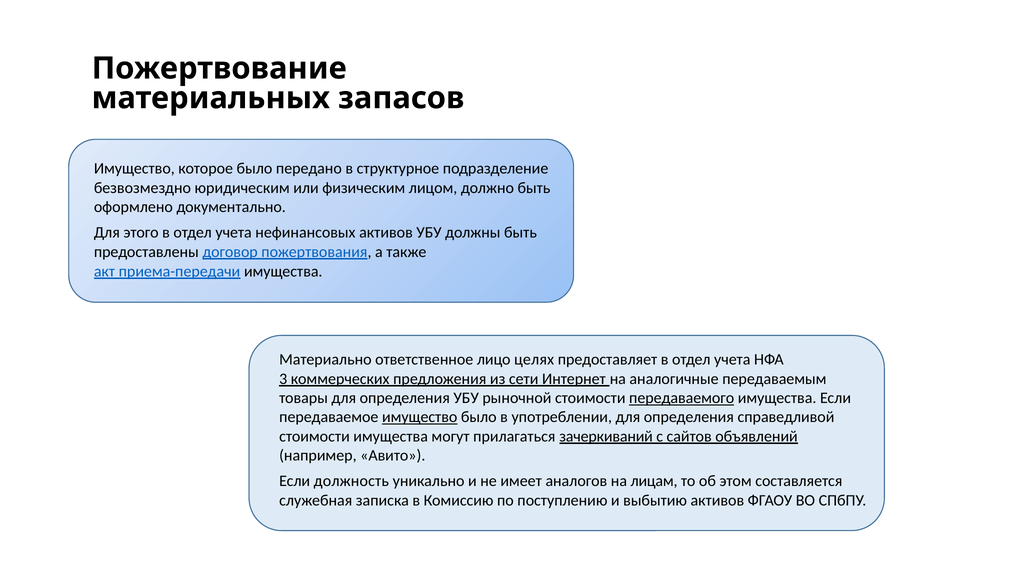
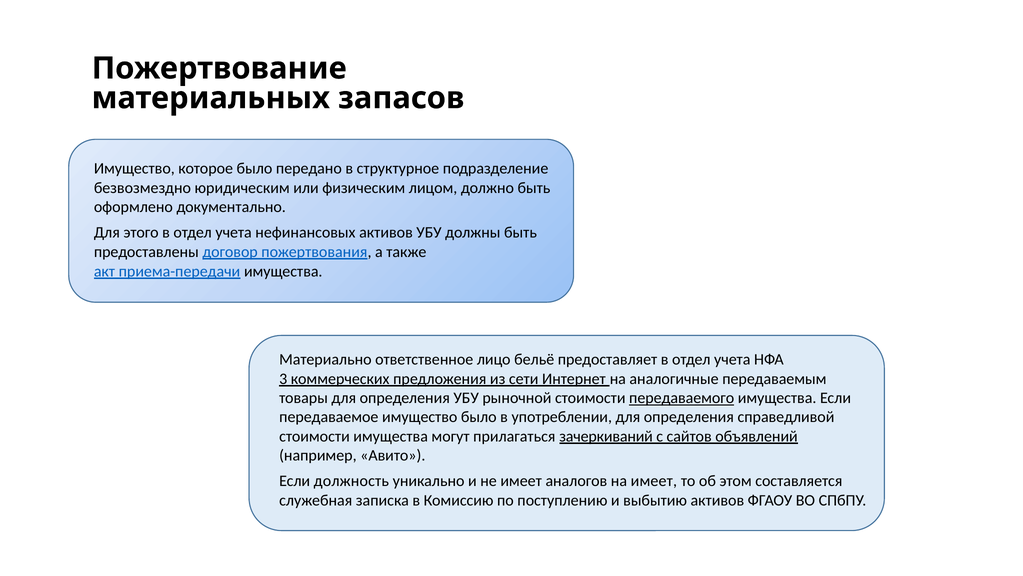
целях: целях -> бельё
имущество at (420, 417) underline: present -> none
на лицам: лицам -> имеет
